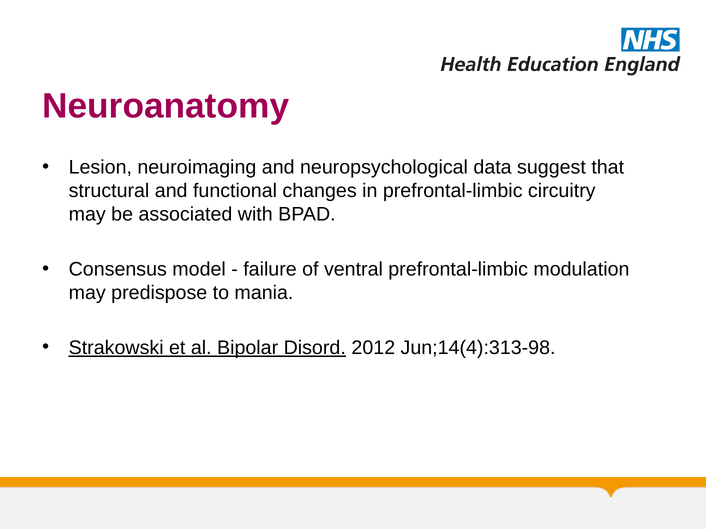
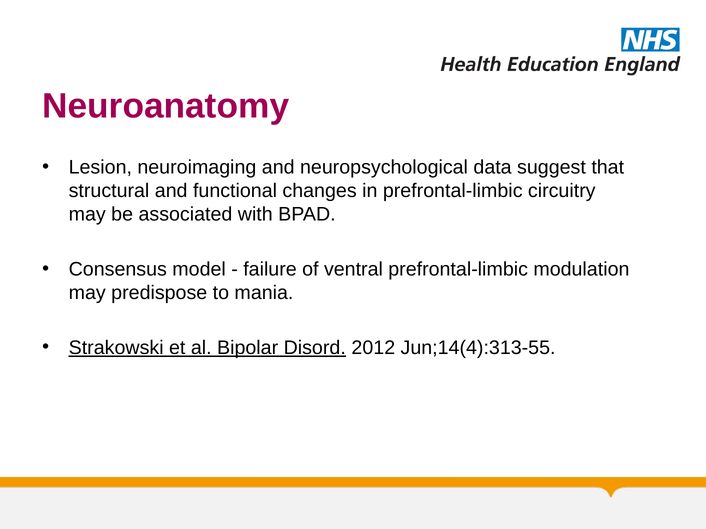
Jun;14(4):313-98: Jun;14(4):313-98 -> Jun;14(4):313-55
